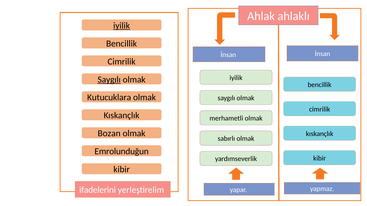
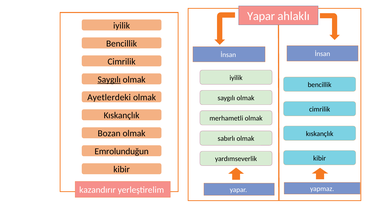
Ahlak at (261, 16): Ahlak -> Yapar
iyilik at (122, 26) underline: present -> none
Kutucuklara: Kutucuklara -> Ayetlerdeki
ifadelerini: ifadelerini -> kazandırır
